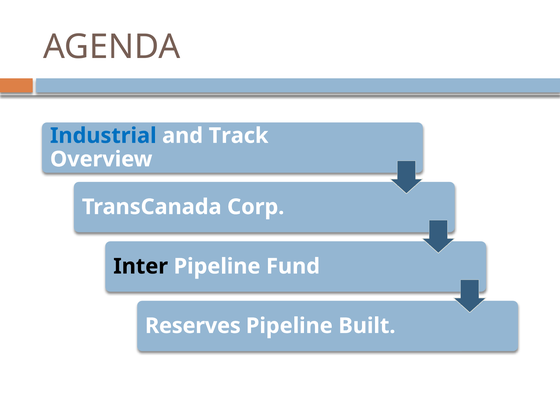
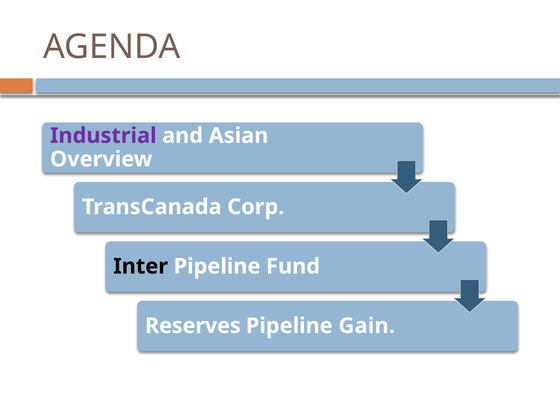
Industrial colour: blue -> purple
Track: Track -> Asian
Built: Built -> Gain
